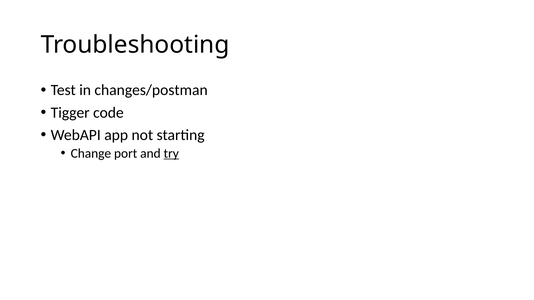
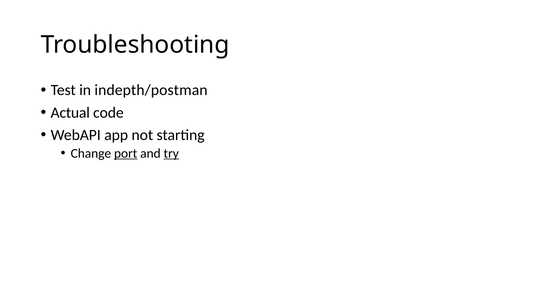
changes/postman: changes/postman -> indepth/postman
Tigger: Tigger -> Actual
port underline: none -> present
